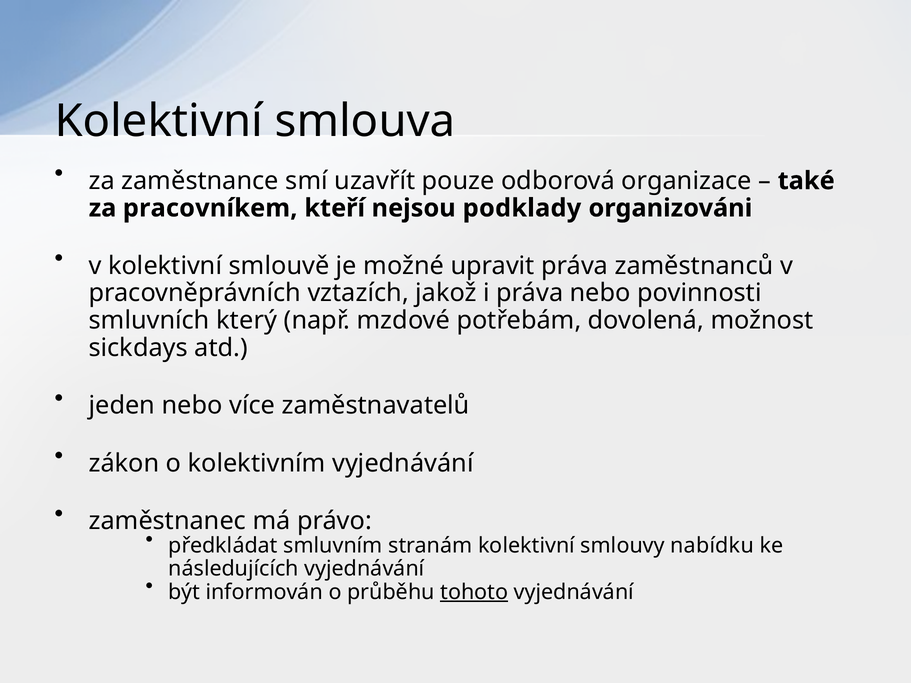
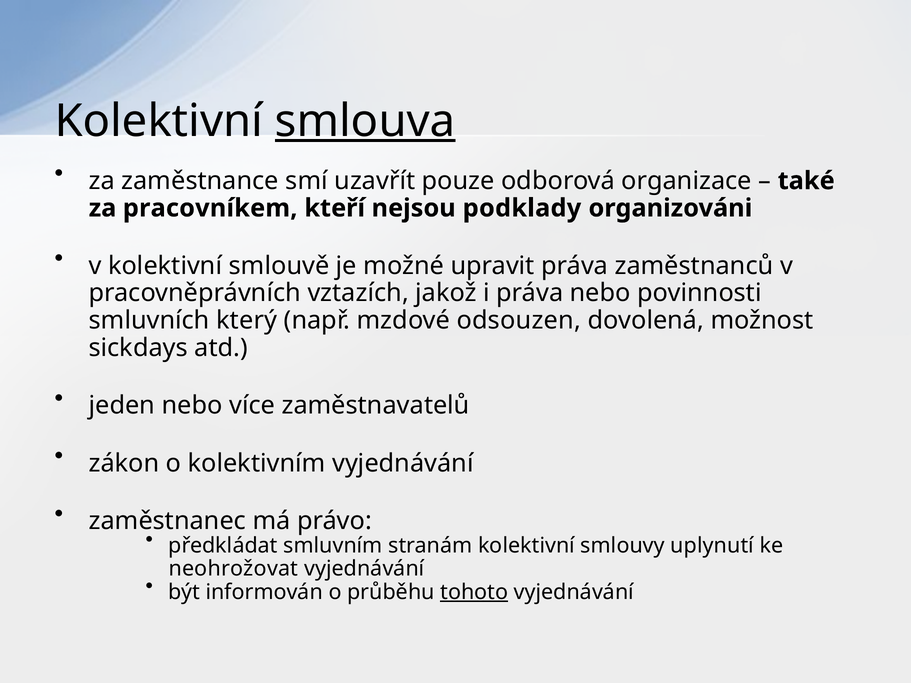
smlouva underline: none -> present
potřebám: potřebám -> odsouzen
nabídku: nabídku -> uplynutí
následujících: následujících -> neohrožovat
